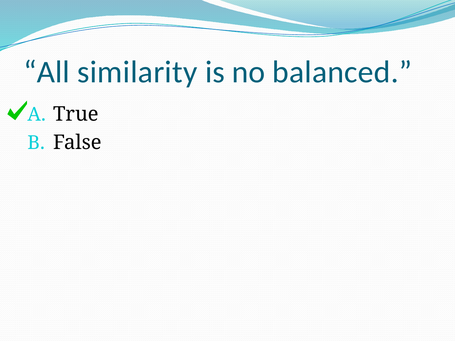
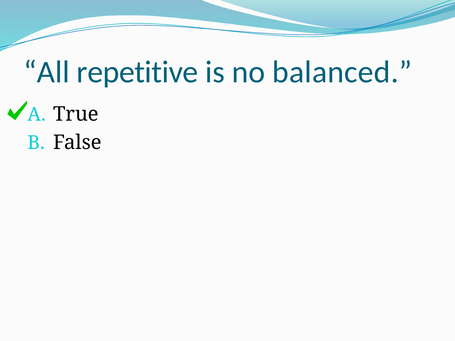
similarity: similarity -> repetitive
